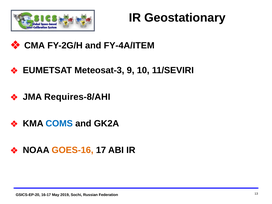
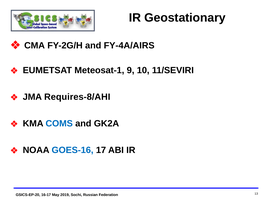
FY-4A/ITEM: FY-4A/ITEM -> FY-4A/AIRS
Meteosat-3: Meteosat-3 -> Meteosat-1
GOES-16 colour: orange -> blue
